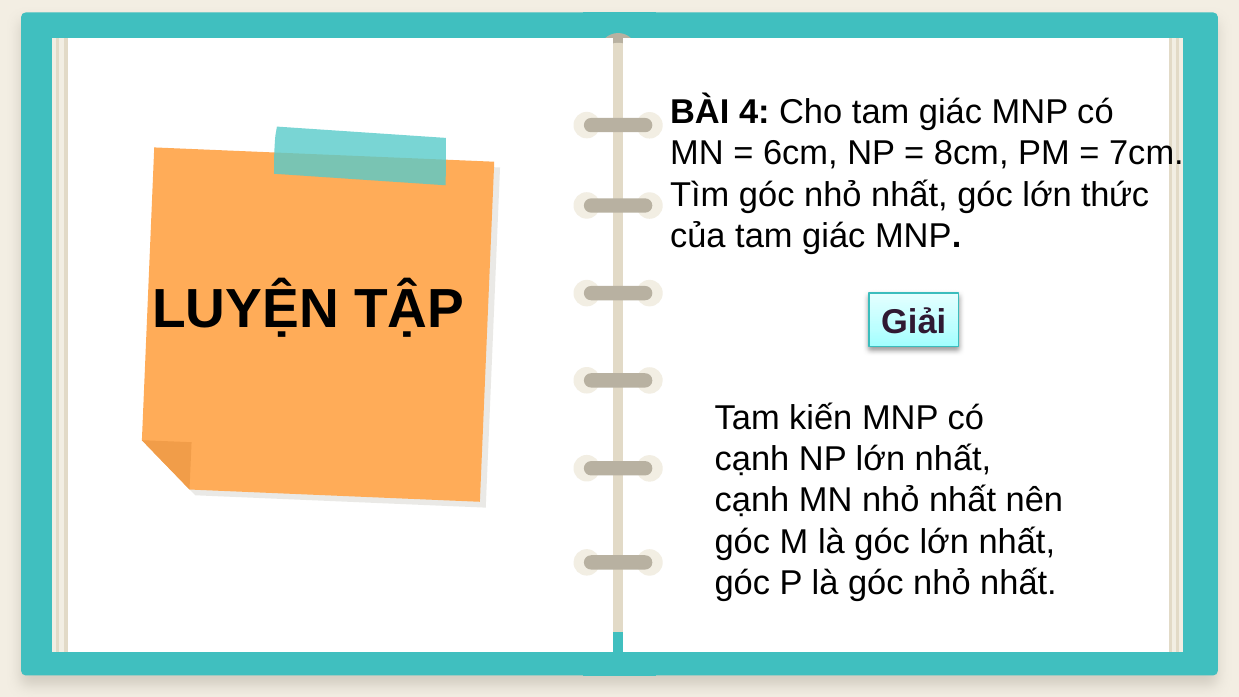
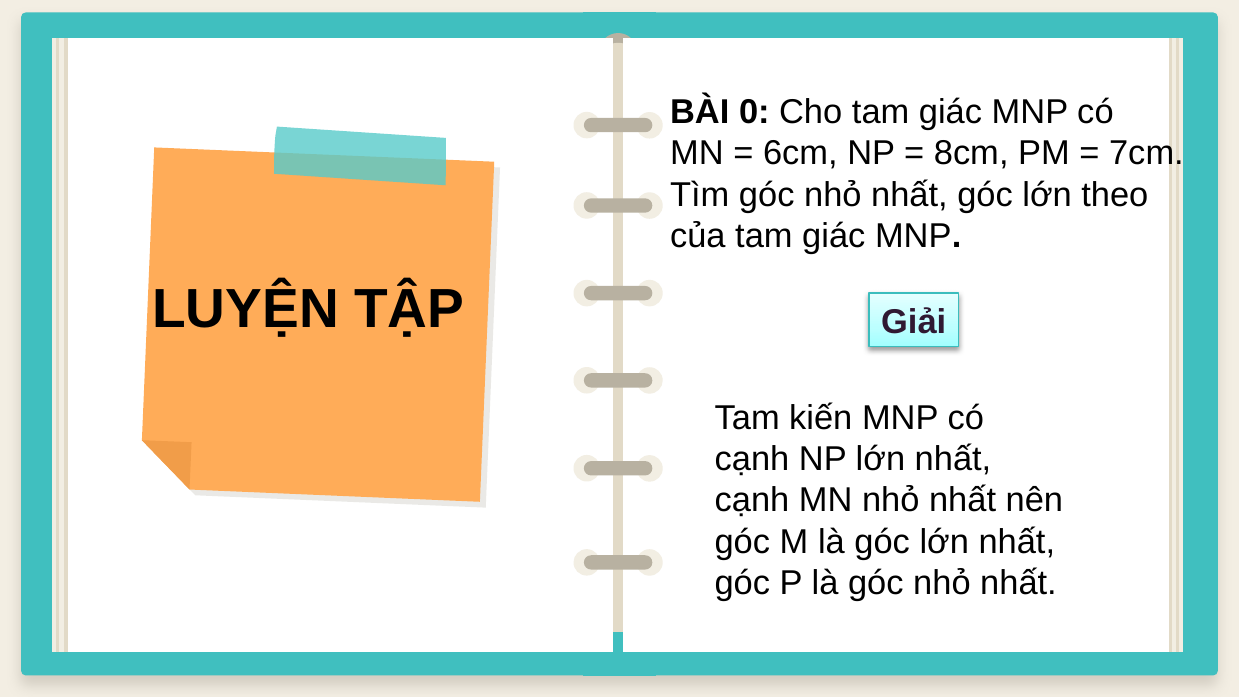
4: 4 -> 0
thức: thức -> theo
